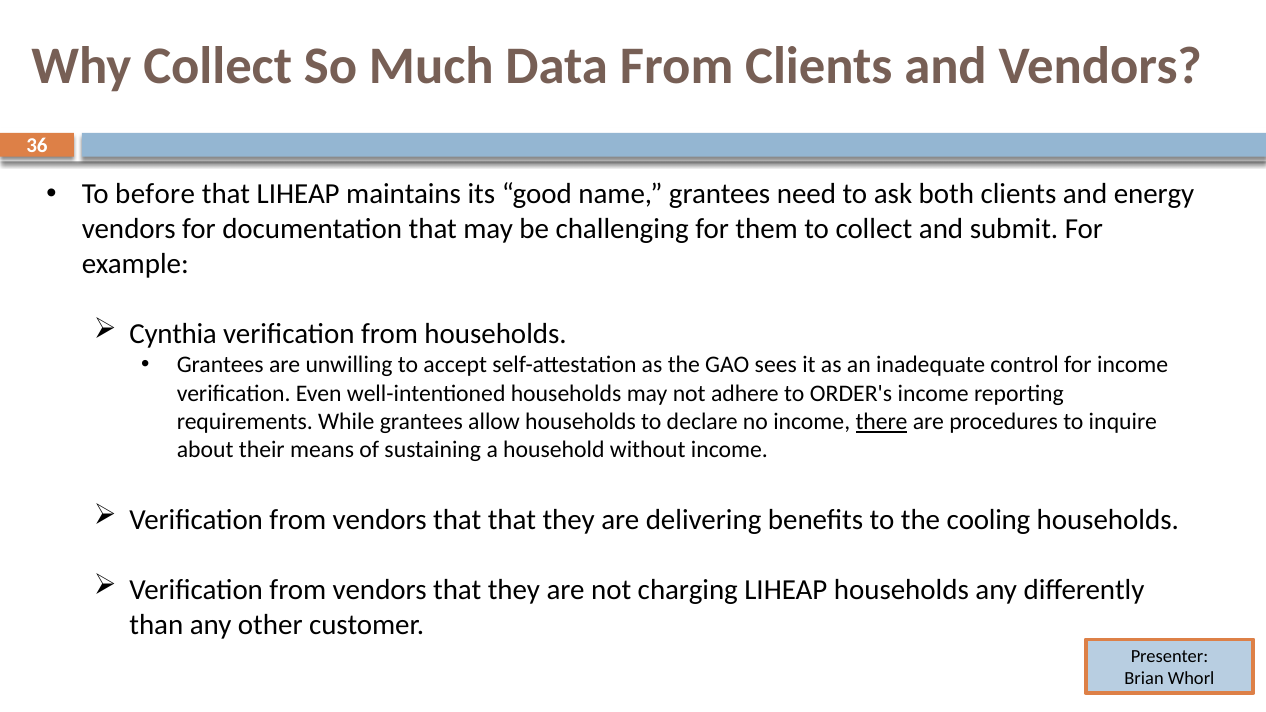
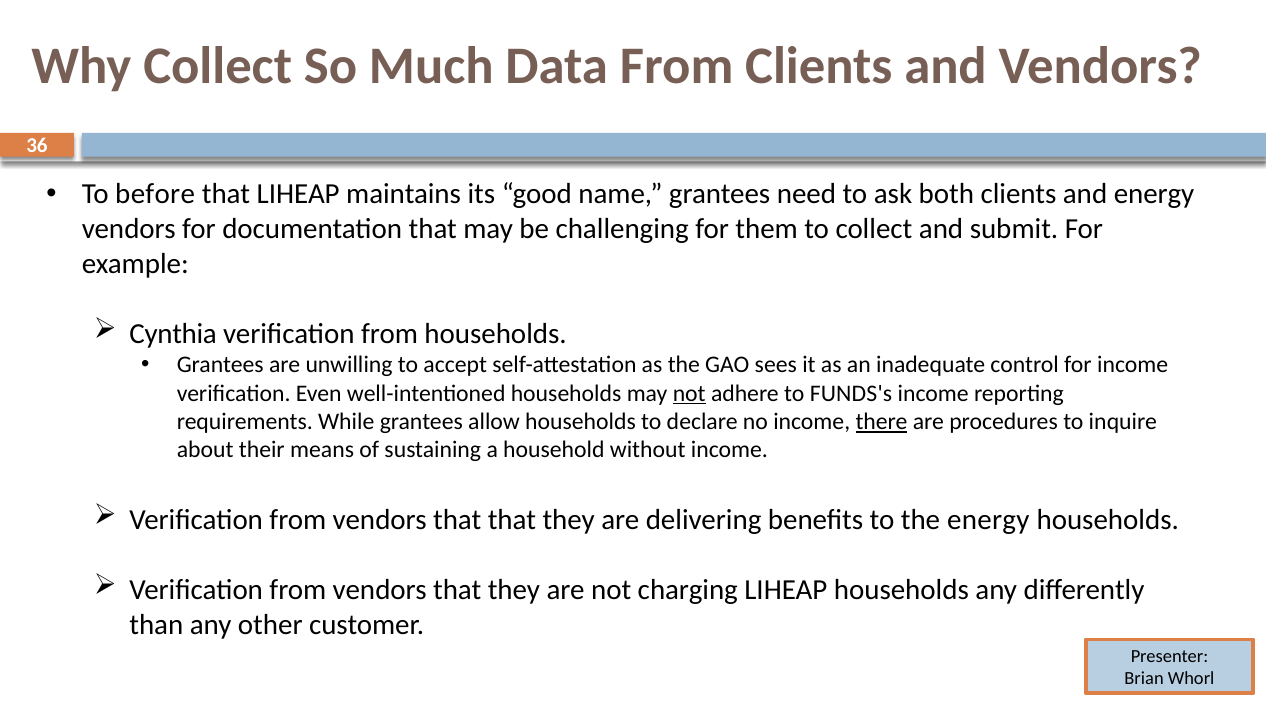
not at (689, 393) underline: none -> present
ORDER's: ORDER's -> FUNDS's
the cooling: cooling -> energy
